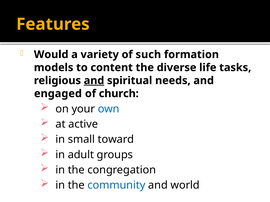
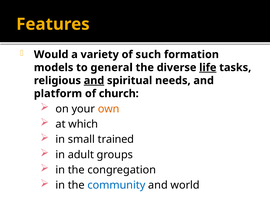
content: content -> general
life underline: none -> present
engaged: engaged -> platform
own colour: blue -> orange
active: active -> which
toward: toward -> trained
